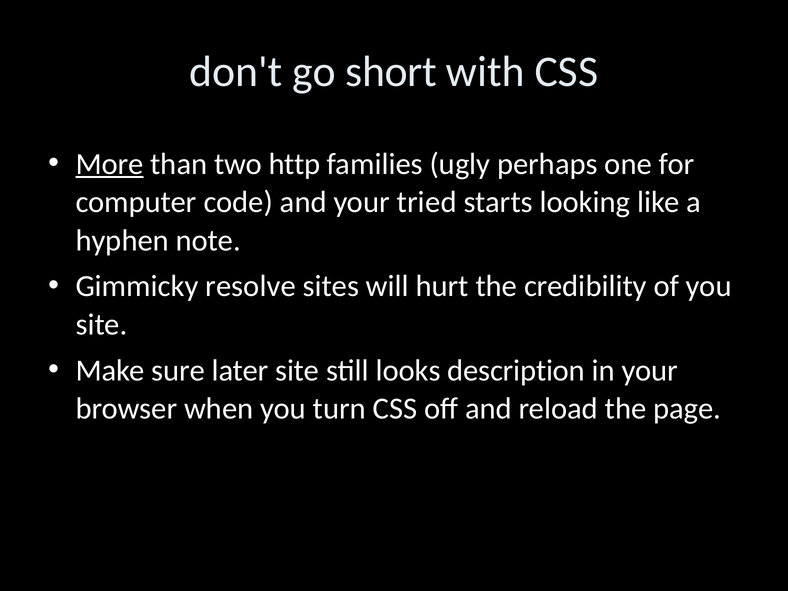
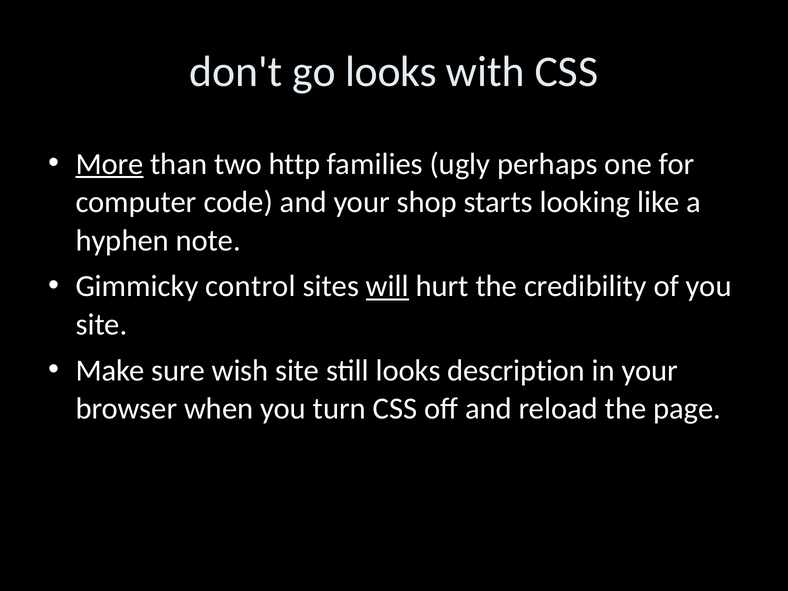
go short: short -> looks
tried: tried -> shop
resolve: resolve -> control
will underline: none -> present
later: later -> wish
